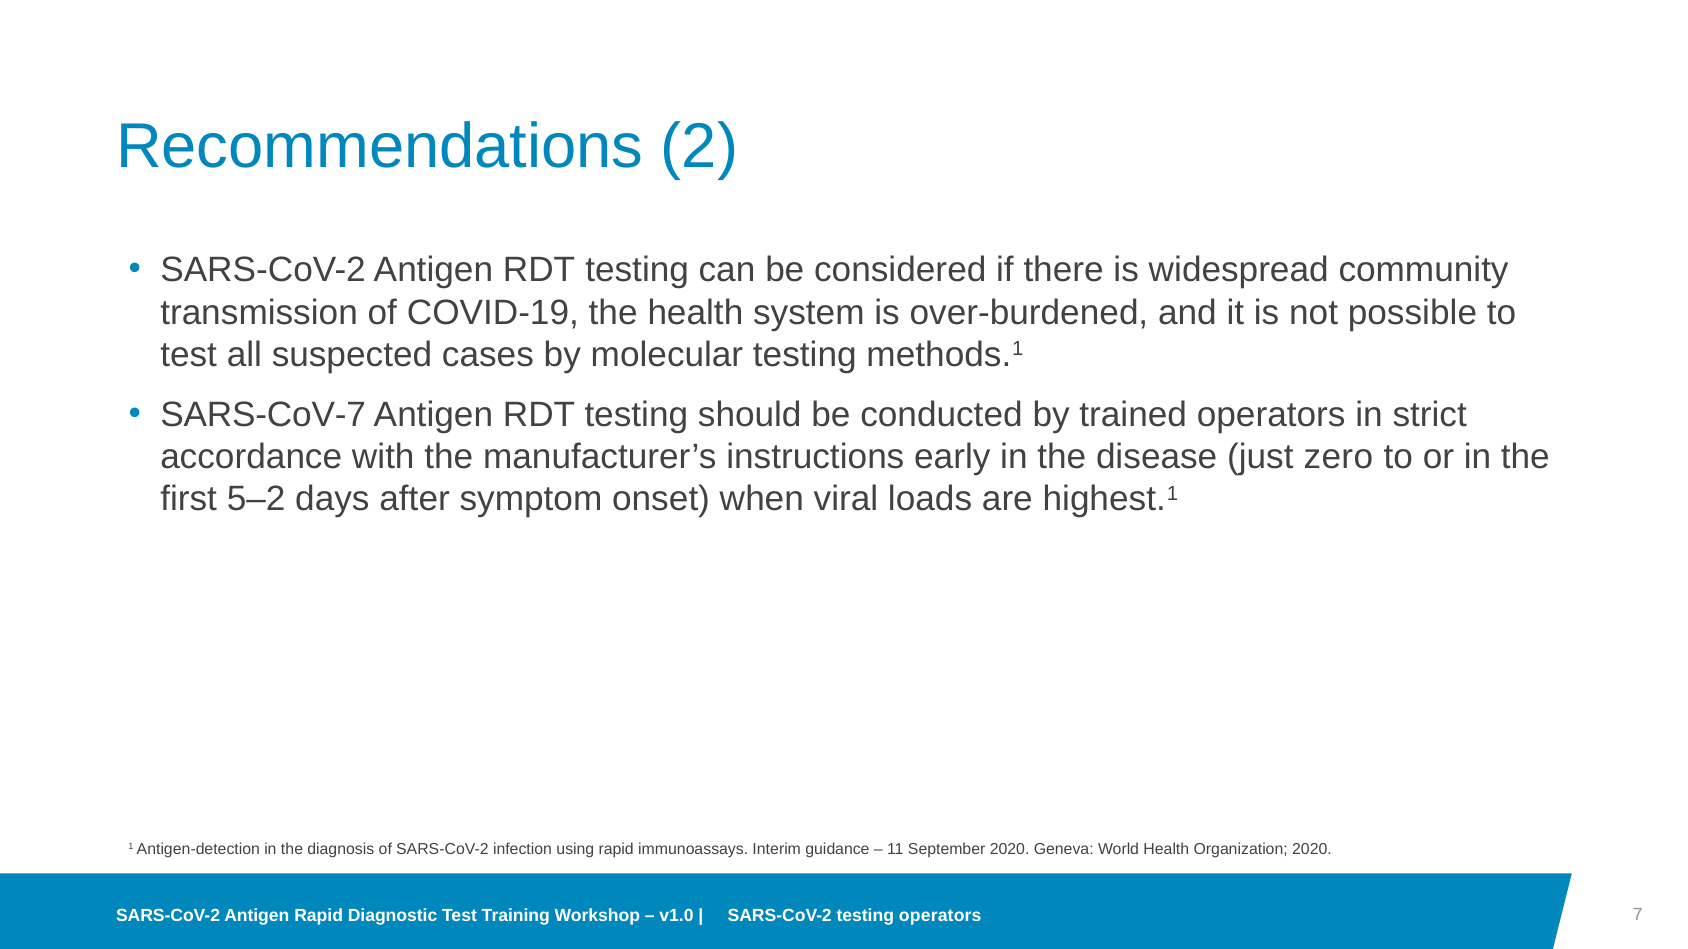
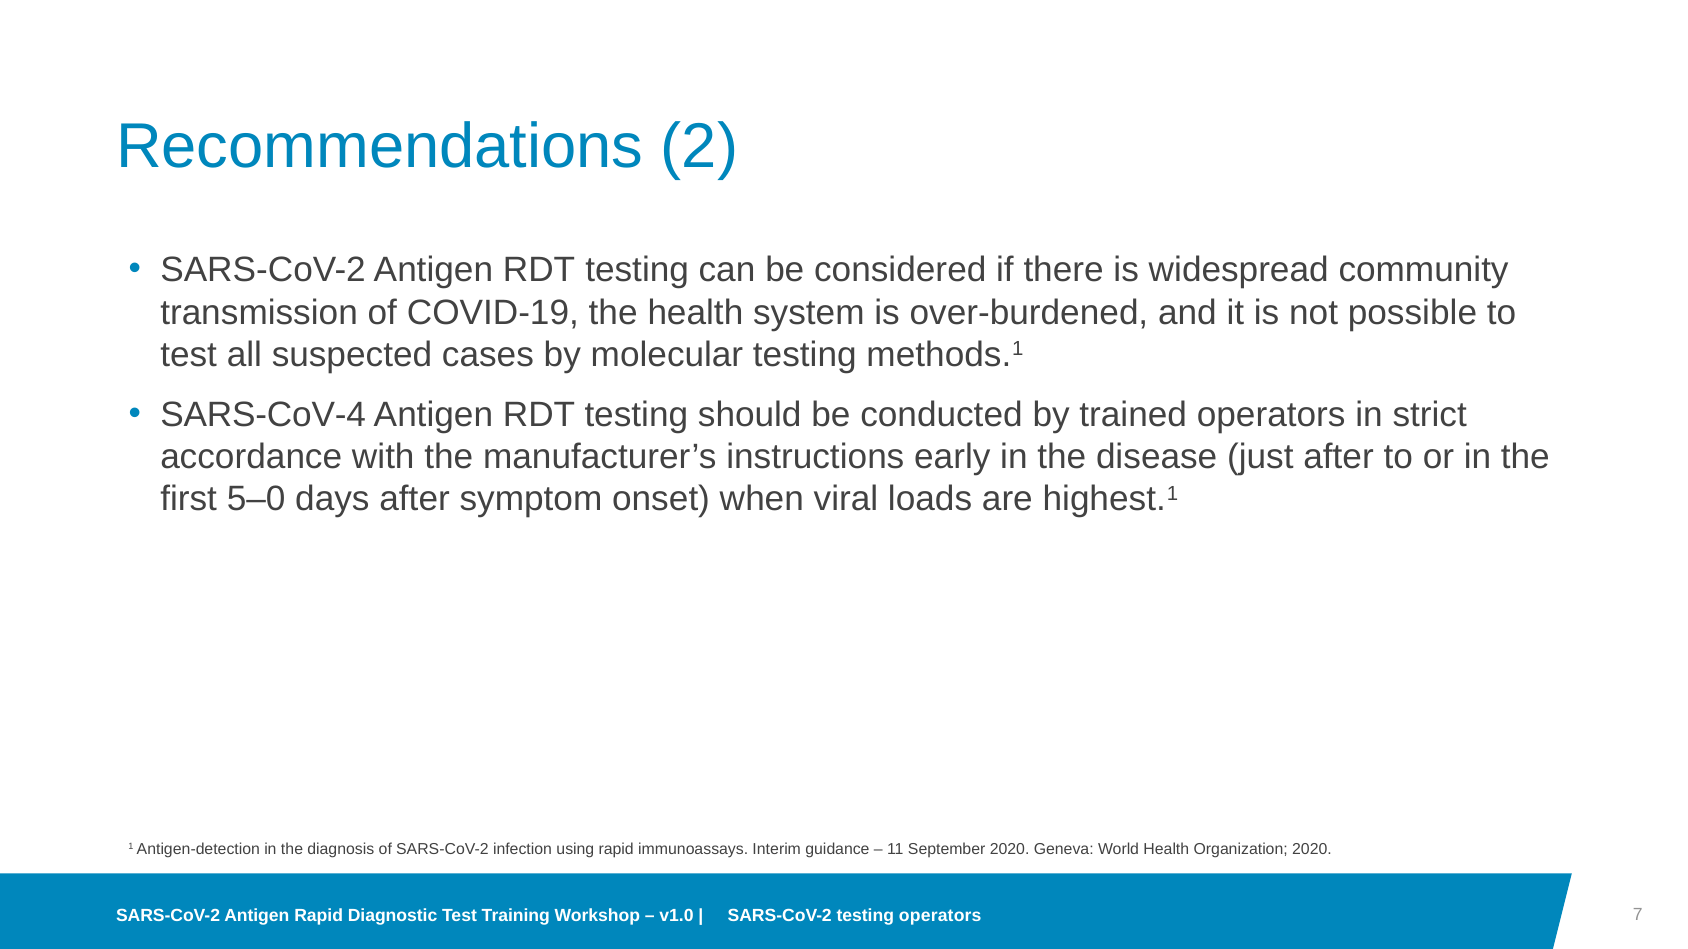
SARS-CoV-7: SARS-CoV-7 -> SARS-CoV-4
just zero: zero -> after
5–2: 5–2 -> 5–0
